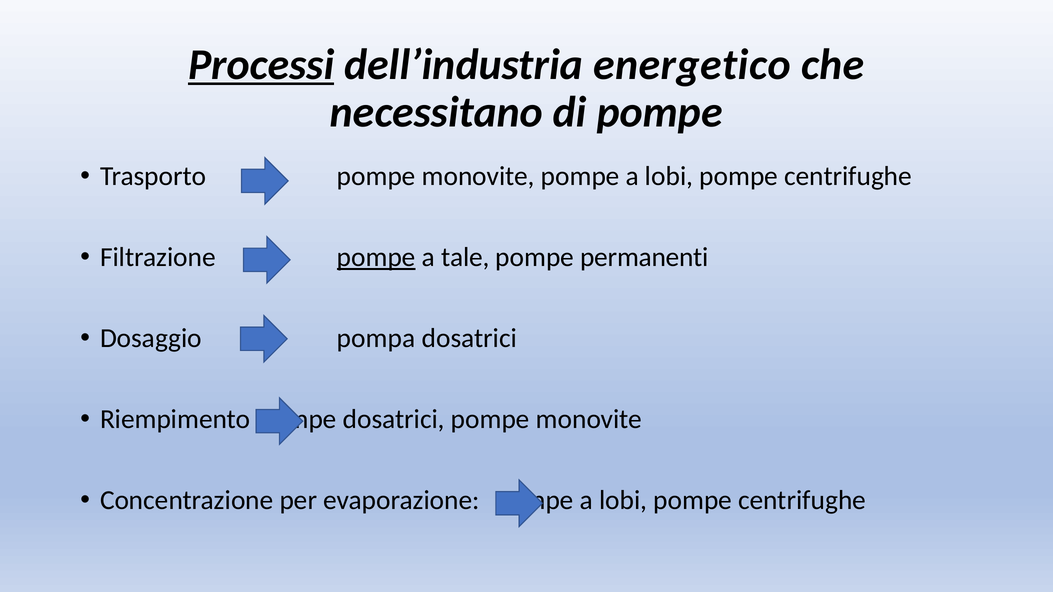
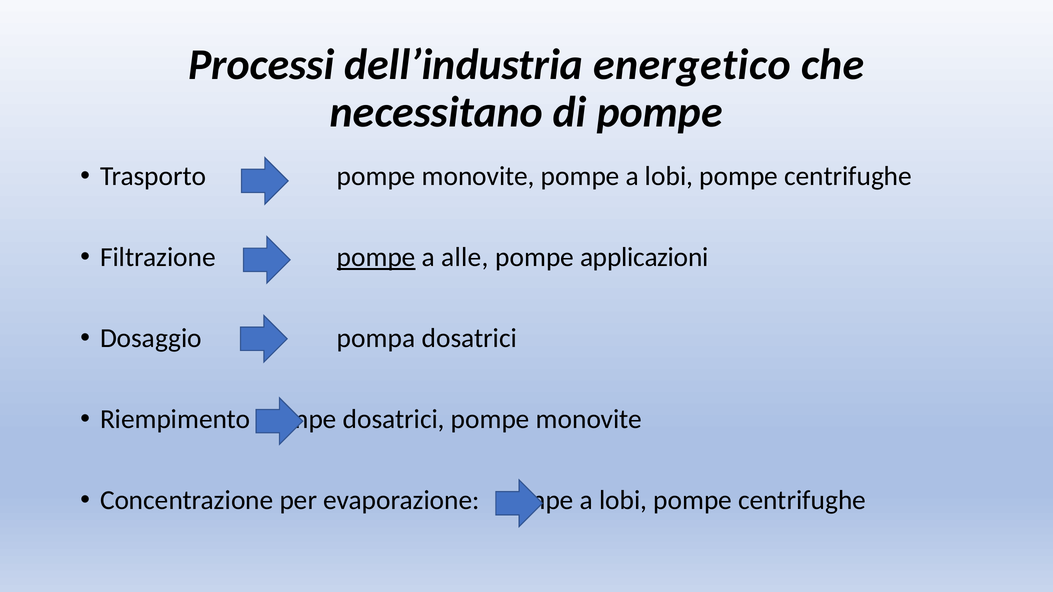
Processi underline: present -> none
tale: tale -> alle
permanenti: permanenti -> applicazioni
